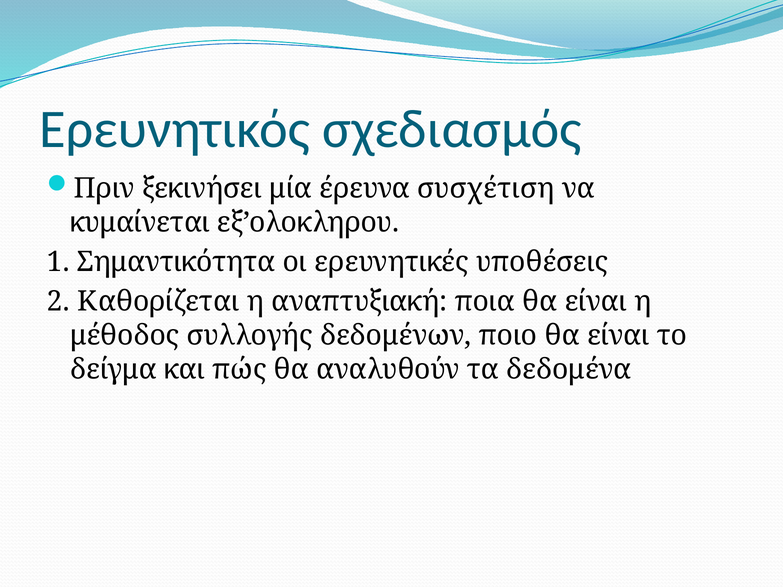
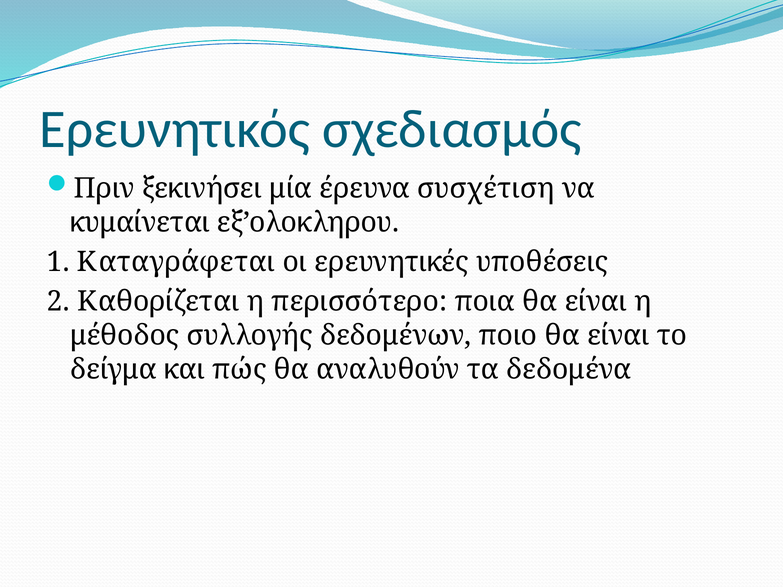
Σημαντικότητα: Σημαντικότητα -> Καταγράφεται
αναπτυξιακή: αναπτυξιακή -> περισσότερο
